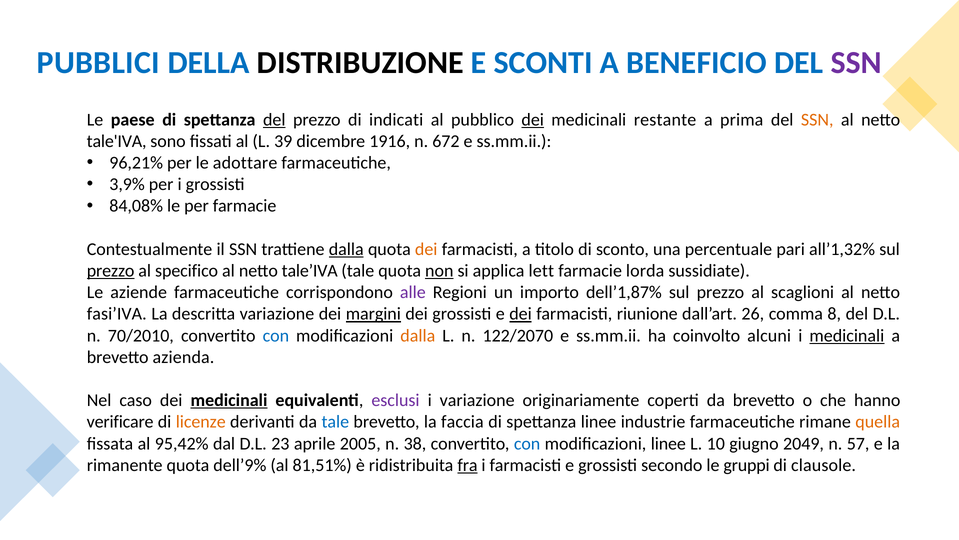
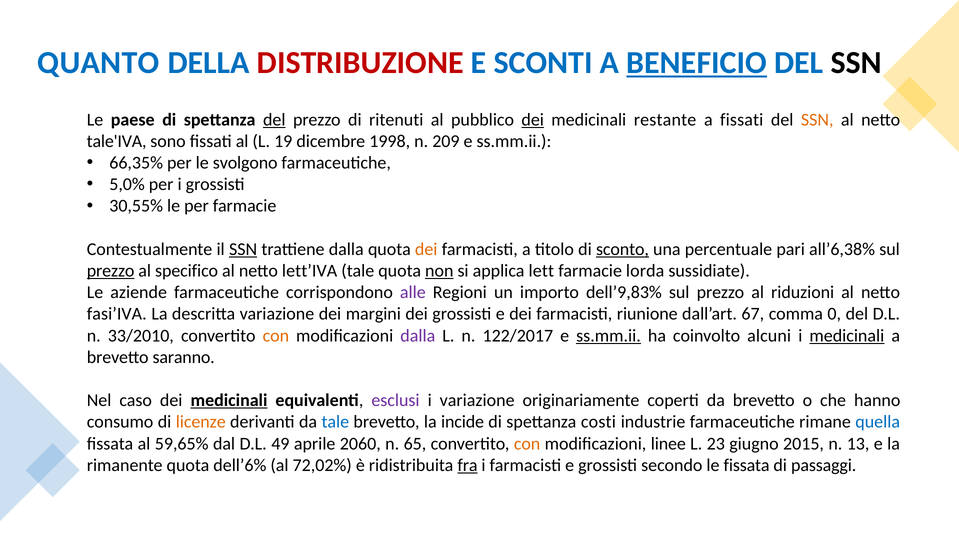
PUBBLICI: PUBBLICI -> QUANTO
DISTRIBUZIONE colour: black -> red
BENEFICIO underline: none -> present
SSN at (856, 63) colour: purple -> black
indicati: indicati -> ritenuti
a prima: prima -> fissati
39: 39 -> 19
1916: 1916 -> 1998
672: 672 -> 209
96,21%: 96,21% -> 66,35%
adottare: adottare -> svolgono
3,9%: 3,9% -> 5,0%
84,08%: 84,08% -> 30,55%
SSN at (243, 249) underline: none -> present
dalla at (346, 249) underline: present -> none
sconto underline: none -> present
all’1,32%: all’1,32% -> all’6,38%
tale’IVA: tale’IVA -> lett’IVA
dell’1,87%: dell’1,87% -> dell’9,83%
scaglioni: scaglioni -> riduzioni
margini underline: present -> none
dei at (521, 314) underline: present -> none
26: 26 -> 67
8: 8 -> 0
70/2010: 70/2010 -> 33/2010
con at (276, 335) colour: blue -> orange
dalla at (418, 335) colour: orange -> purple
122/2070: 122/2070 -> 122/2017
ss.mm.ii at (609, 335) underline: none -> present
azienda: azienda -> saranno
verificare: verificare -> consumo
faccia: faccia -> incide
spettanza linee: linee -> costi
quella colour: orange -> blue
95,42%: 95,42% -> 59,65%
23: 23 -> 49
2005: 2005 -> 2060
38: 38 -> 65
con at (527, 443) colour: blue -> orange
10: 10 -> 23
2049: 2049 -> 2015
57: 57 -> 13
dell’9%: dell’9% -> dell’6%
81,51%: 81,51% -> 72,02%
le gruppi: gruppi -> fissata
clausole: clausole -> passaggi
